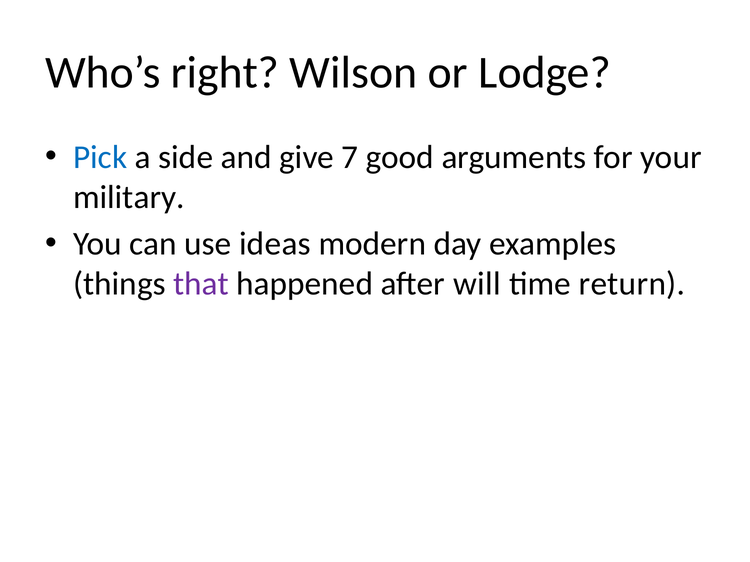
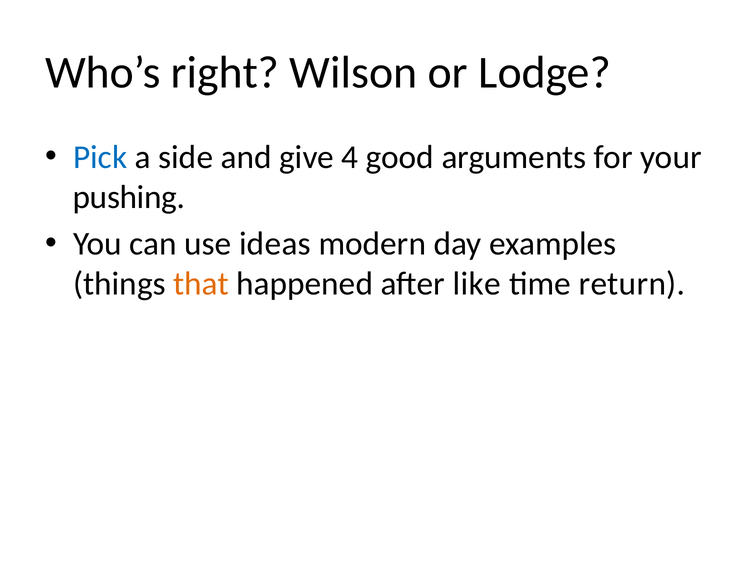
7: 7 -> 4
military: military -> pushing
that colour: purple -> orange
will: will -> like
